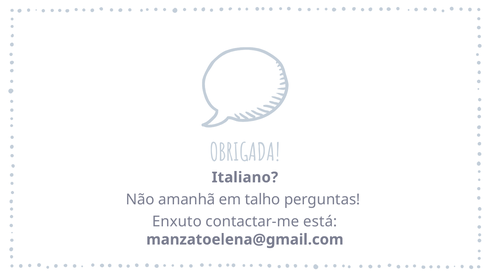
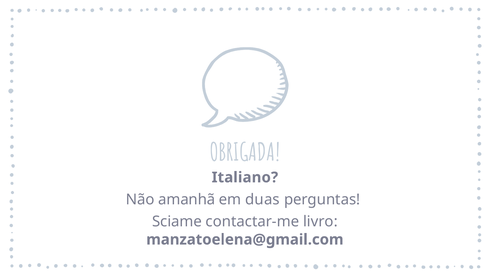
talho: talho -> duas
Enxuto: Enxuto -> Sciame
está: está -> livro
